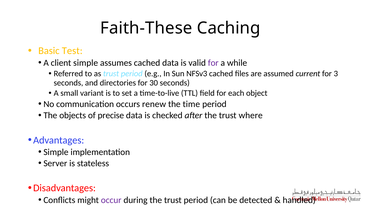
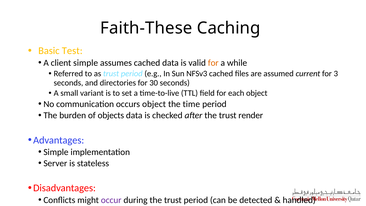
for at (213, 63) colour: purple -> orange
occurs renew: renew -> object
objects: objects -> burden
precise: precise -> objects
where: where -> render
